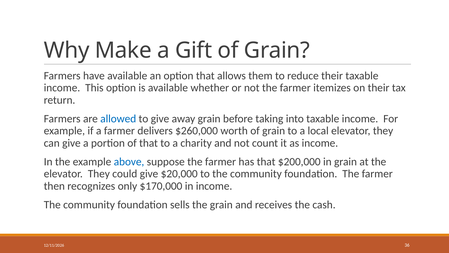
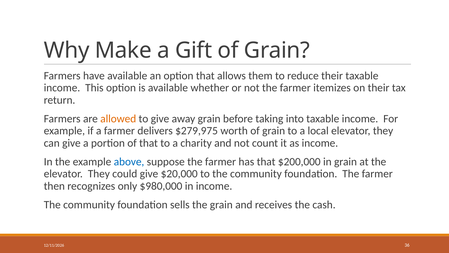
allowed colour: blue -> orange
$260,000: $260,000 -> $279,975
$170,000: $170,000 -> $980,000
